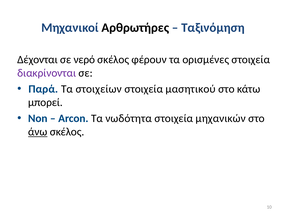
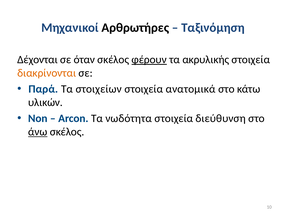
νερό: νερό -> όταν
φέρουν underline: none -> present
ορισμένες: ορισμένες -> ακρυλικής
διακρίνονται colour: purple -> orange
μασητικού: μασητικού -> ανατομικά
μπορεί: μπορεί -> υλικών
μηχανικών: μηχανικών -> διεύθυνση
